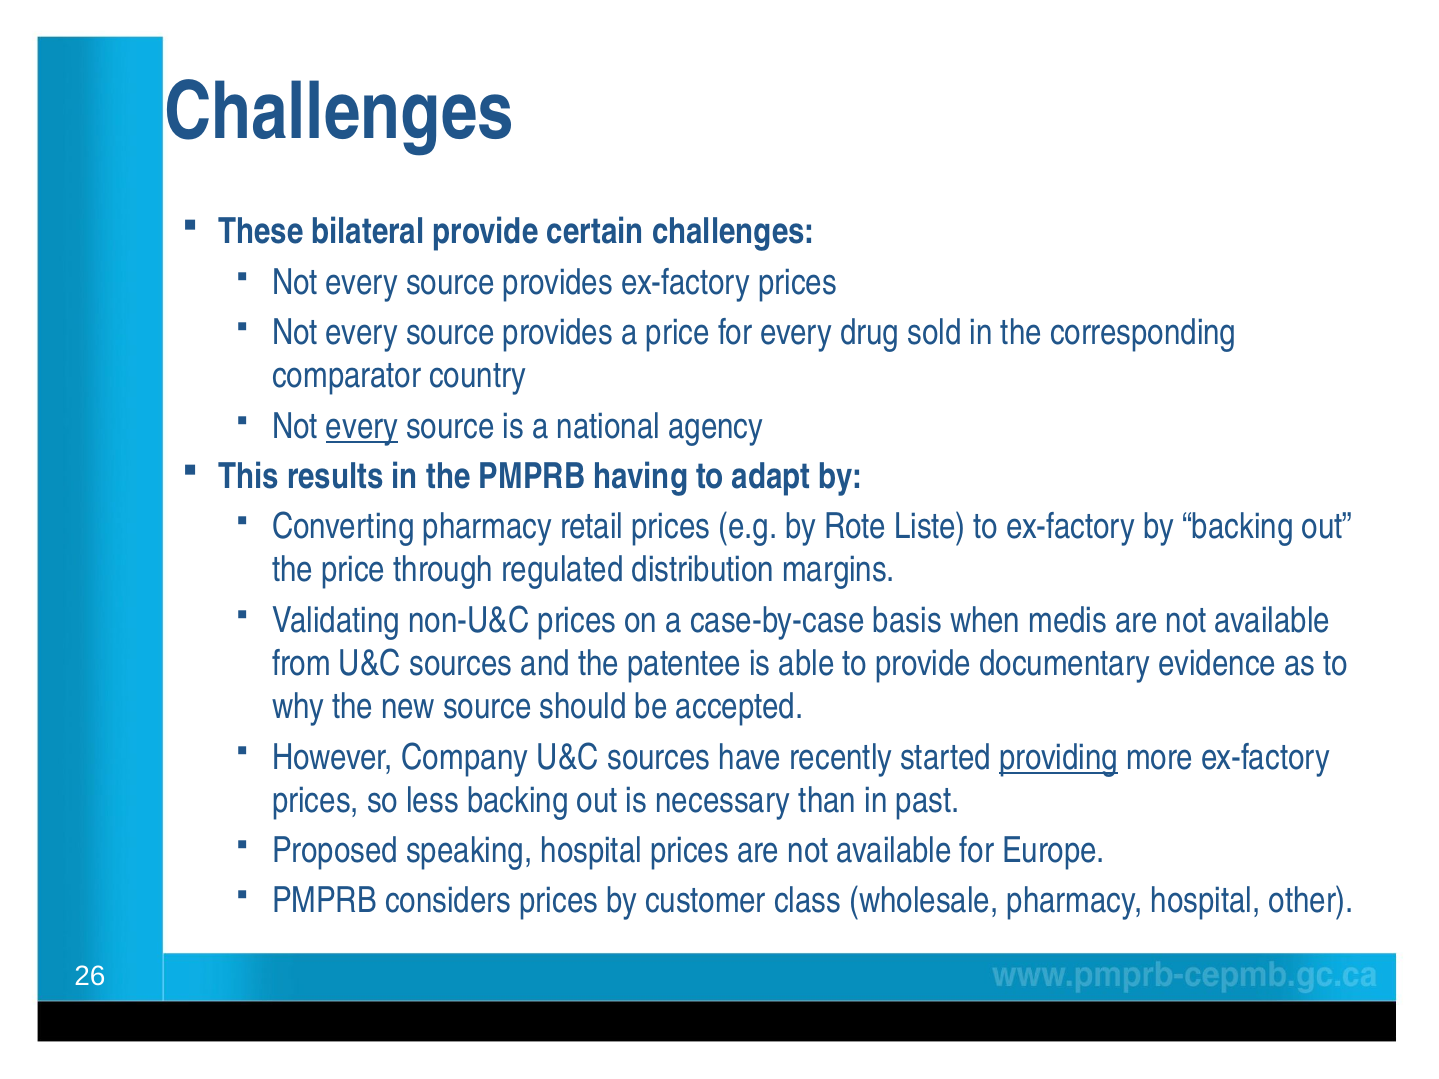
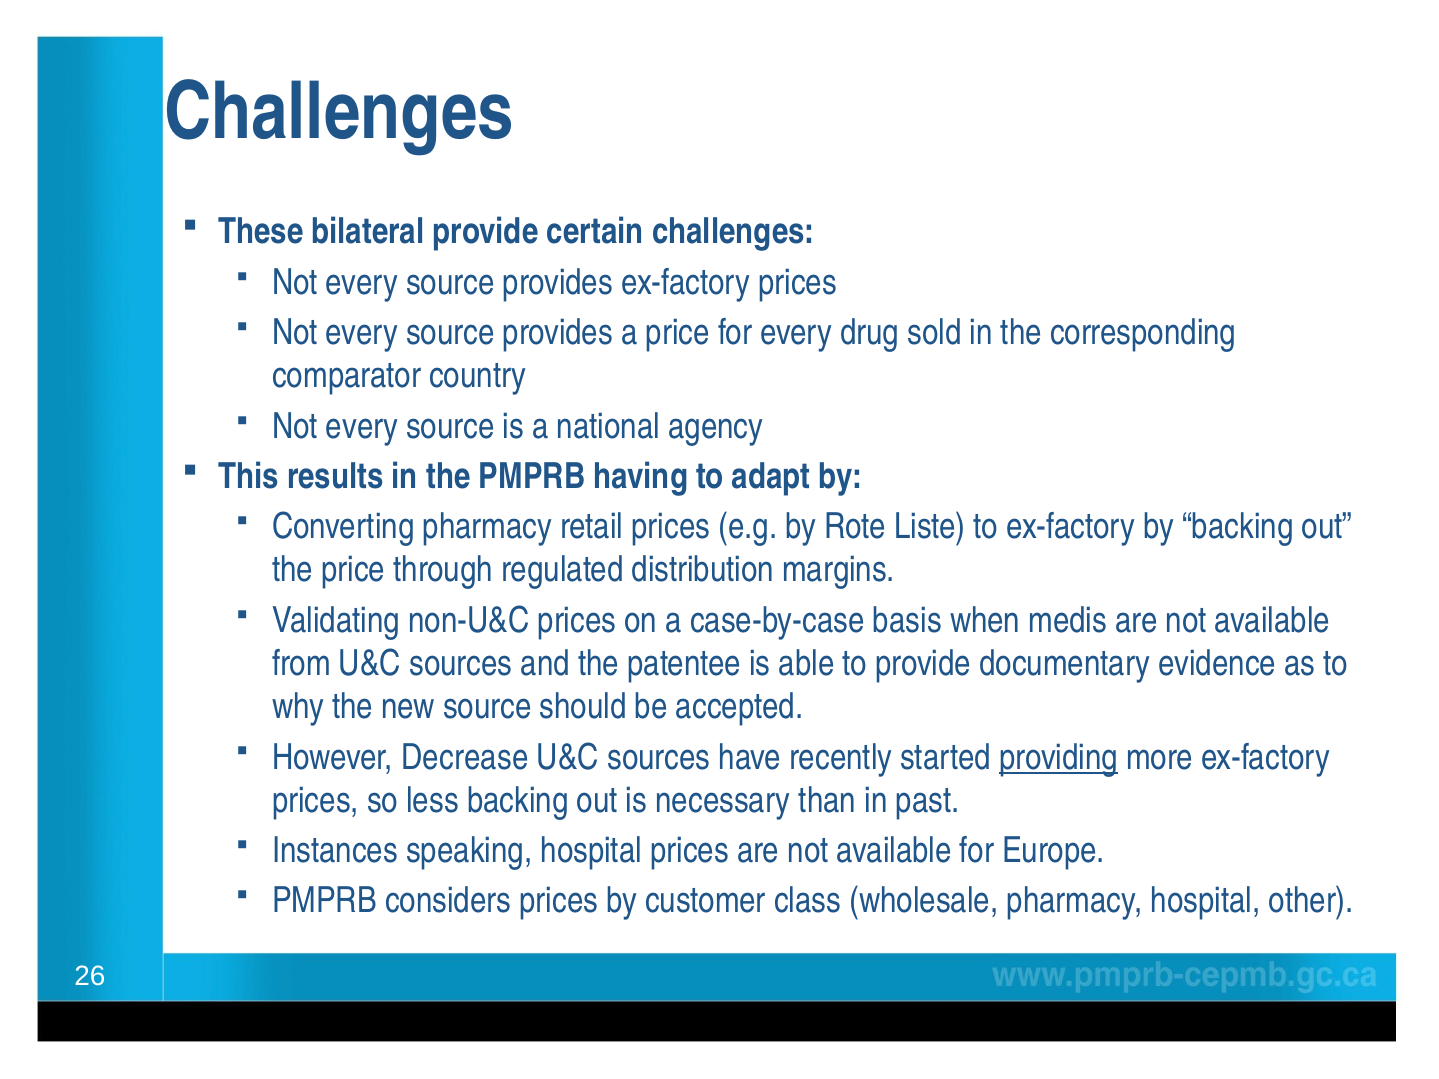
every at (362, 426) underline: present -> none
Company: Company -> Decrease
Proposed: Proposed -> Instances
